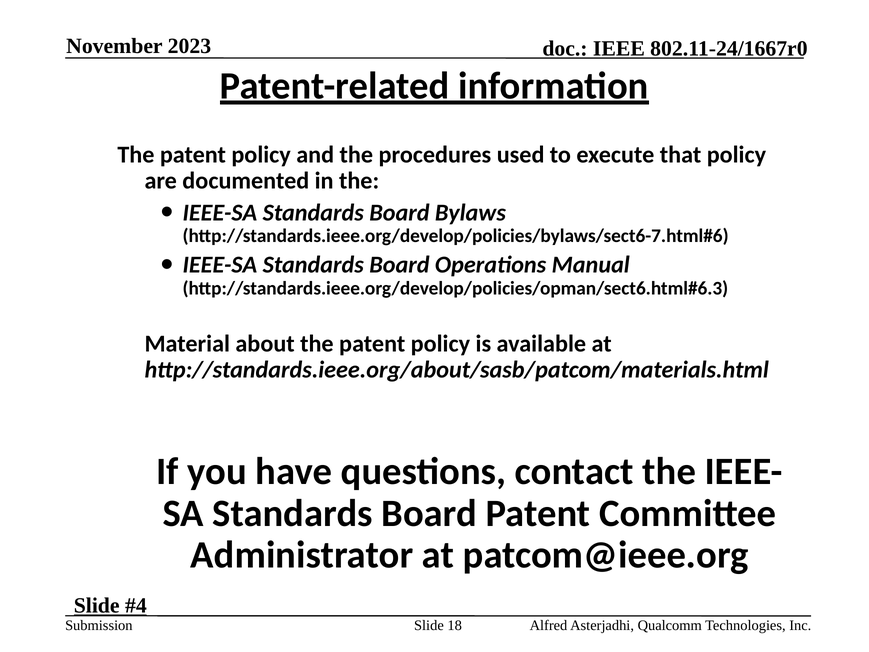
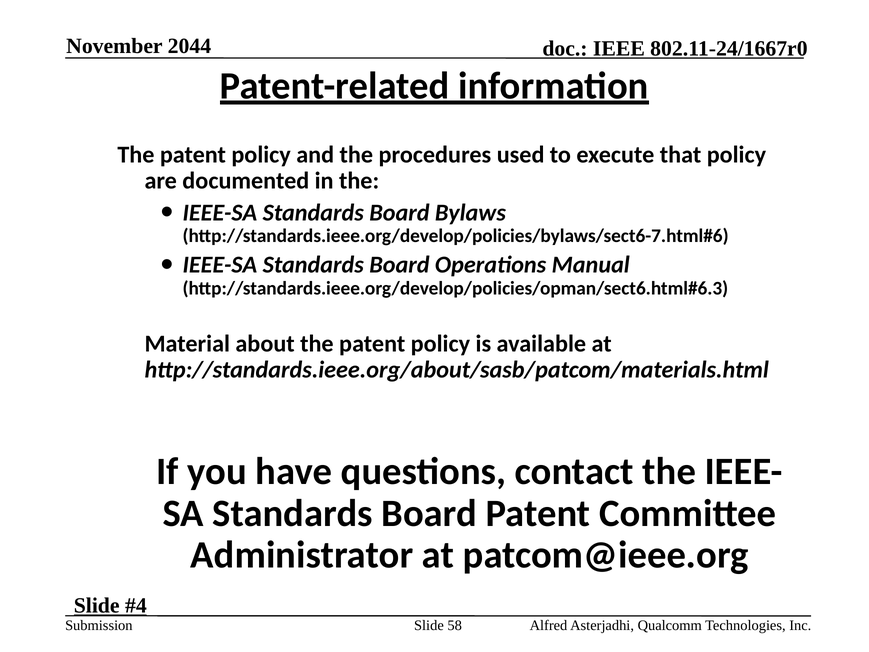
2023: 2023 -> 2044
18: 18 -> 58
